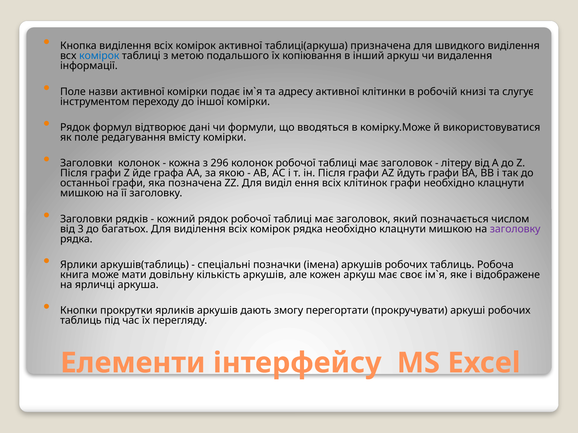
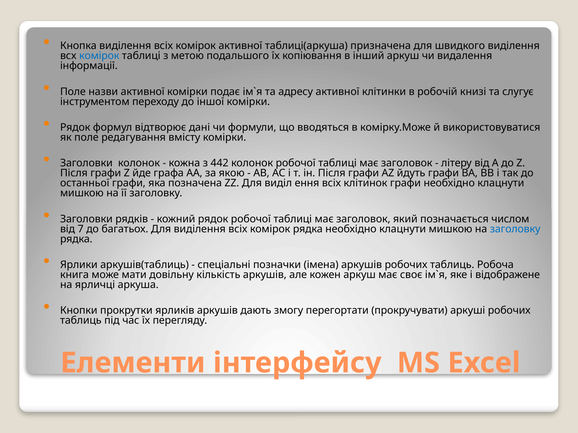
296: 296 -> 442
3: 3 -> 7
заголовку at (515, 229) colour: purple -> blue
